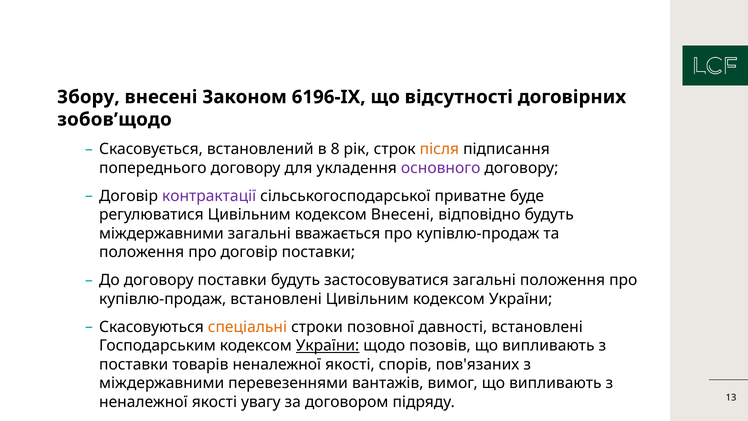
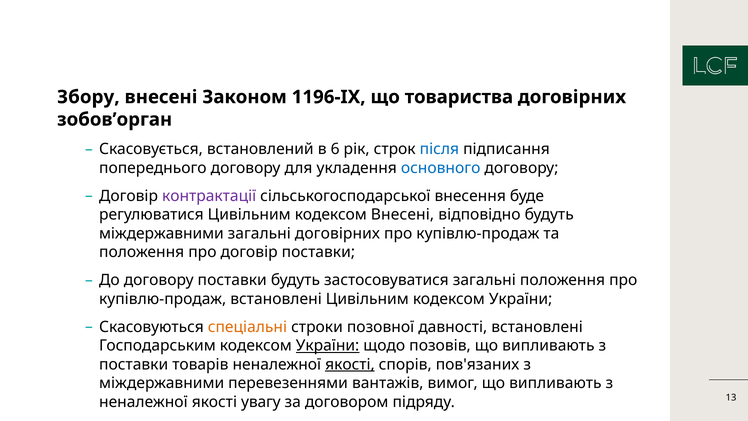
6196-IX: 6196-IX -> 1196-IX
відсутності: відсутності -> товариства
зобов’щодо: зобов’щодо -> зобов’орган
8: 8 -> 6
після colour: orange -> blue
основного colour: purple -> blue
приватне: приватне -> внесення
загальні вважається: вважається -> договірних
якості at (350, 364) underline: none -> present
